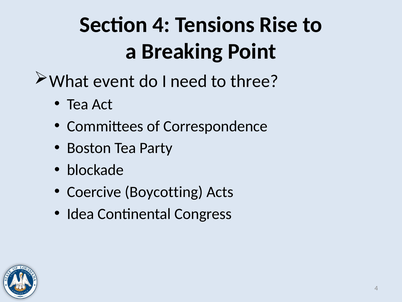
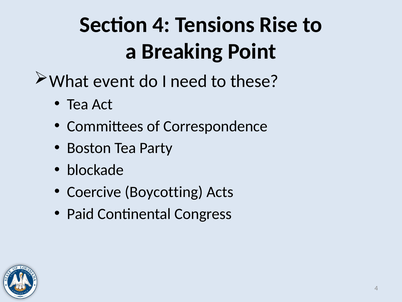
three: three -> these
Idea: Idea -> Paid
